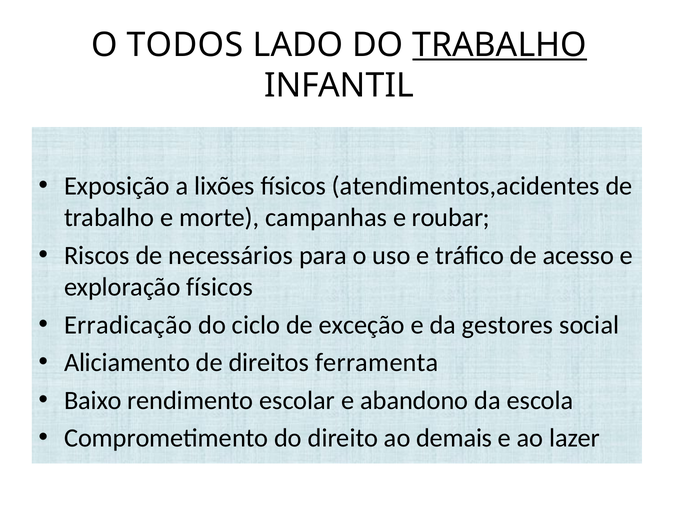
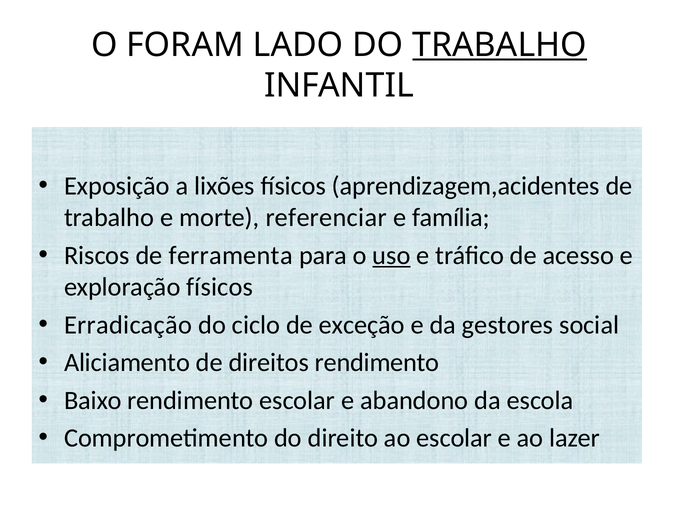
TODOS: TODOS -> FORAM
atendimentos,acidentes: atendimentos,acidentes -> aprendizagem,acidentes
campanhas: campanhas -> referenciar
roubar: roubar -> família
necessários: necessários -> ferramenta
uso underline: none -> present
direitos ferramenta: ferramenta -> rendimento
ao demais: demais -> escolar
